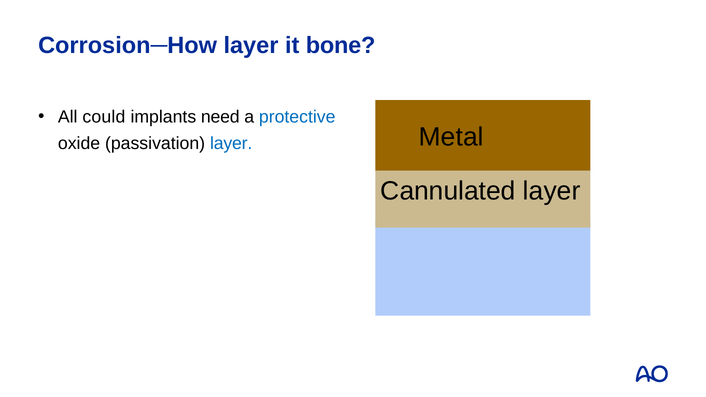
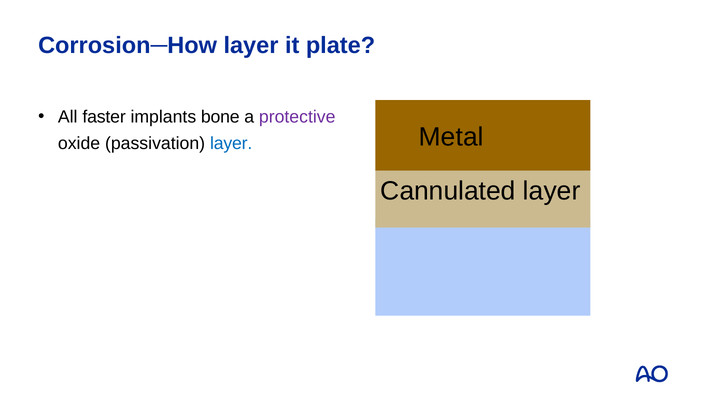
bone: bone -> plate
could: could -> faster
need: need -> bone
protective colour: blue -> purple
